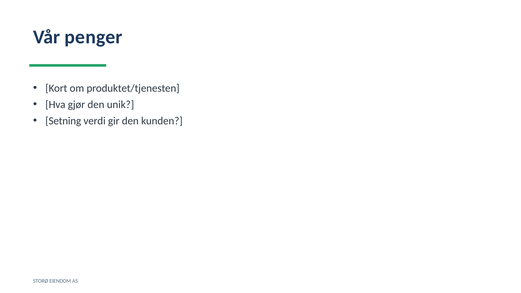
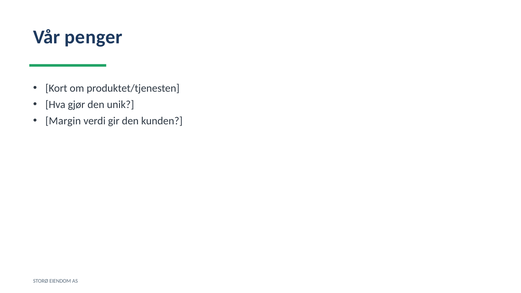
Setning: Setning -> Margin
